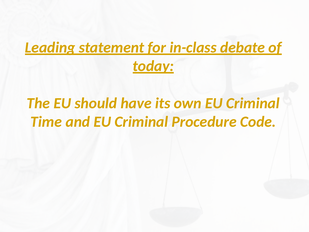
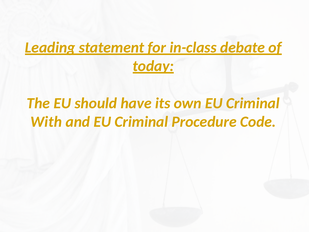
Time: Time -> With
